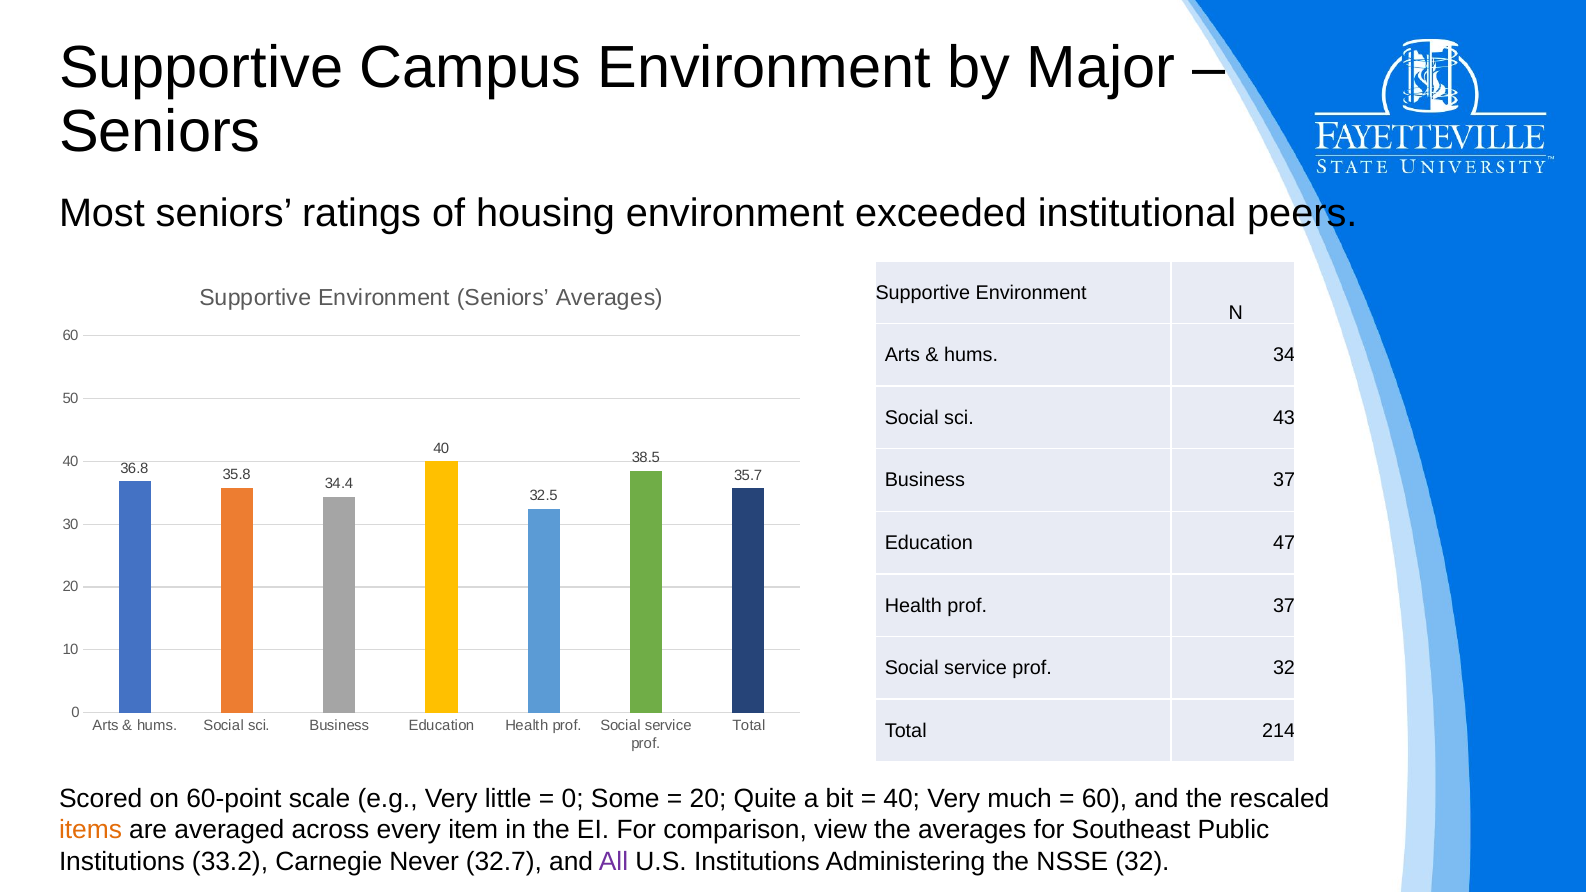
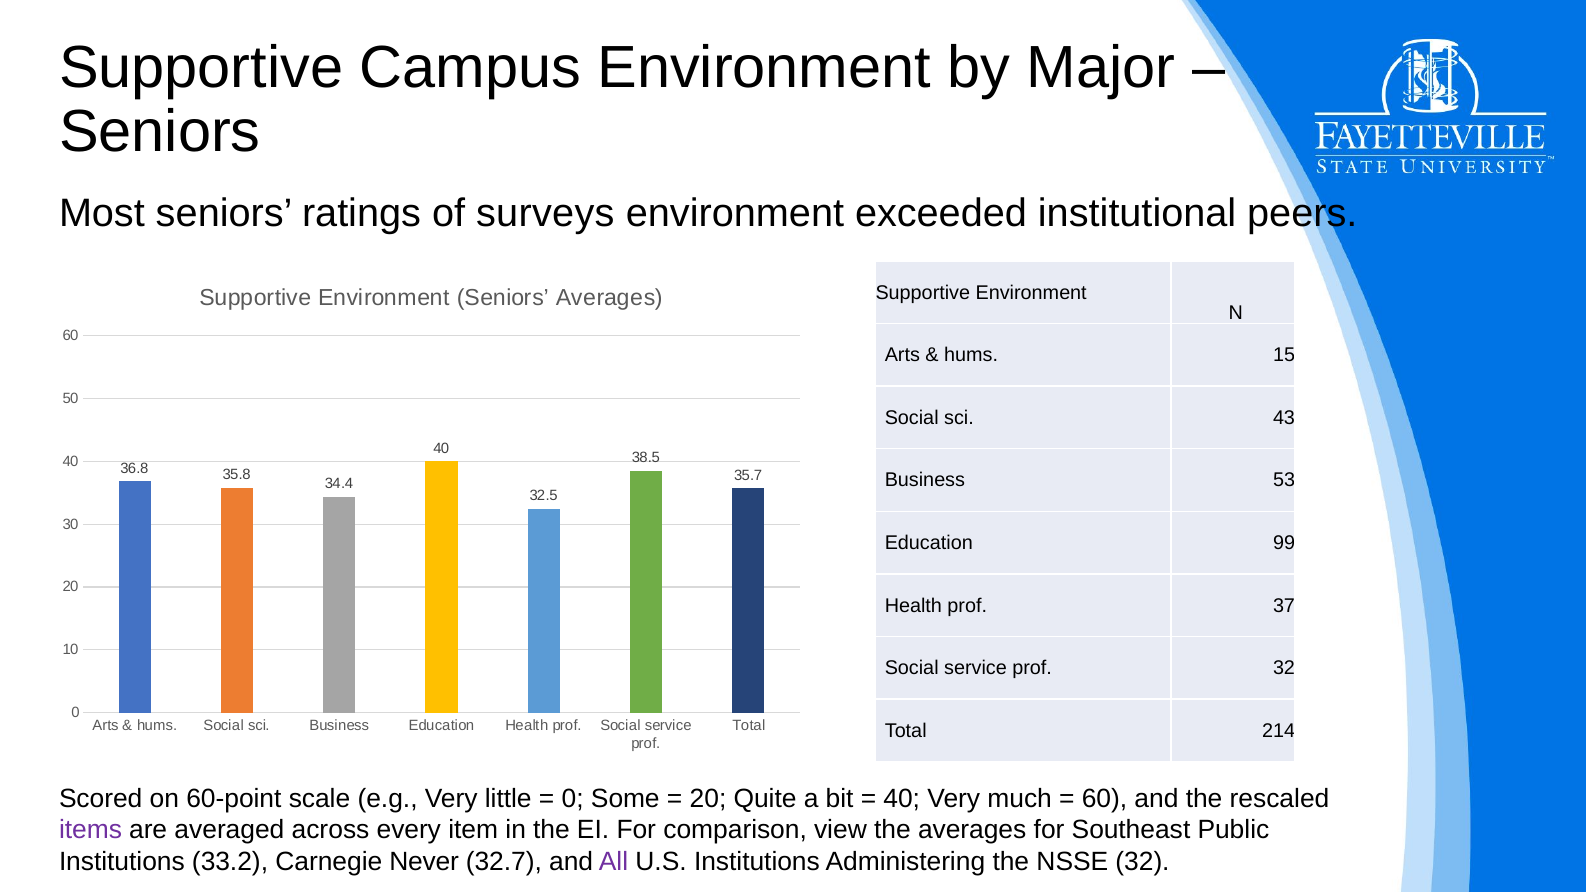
housing: housing -> surveys
34: 34 -> 15
Business 37: 37 -> 53
47: 47 -> 99
items colour: orange -> purple
